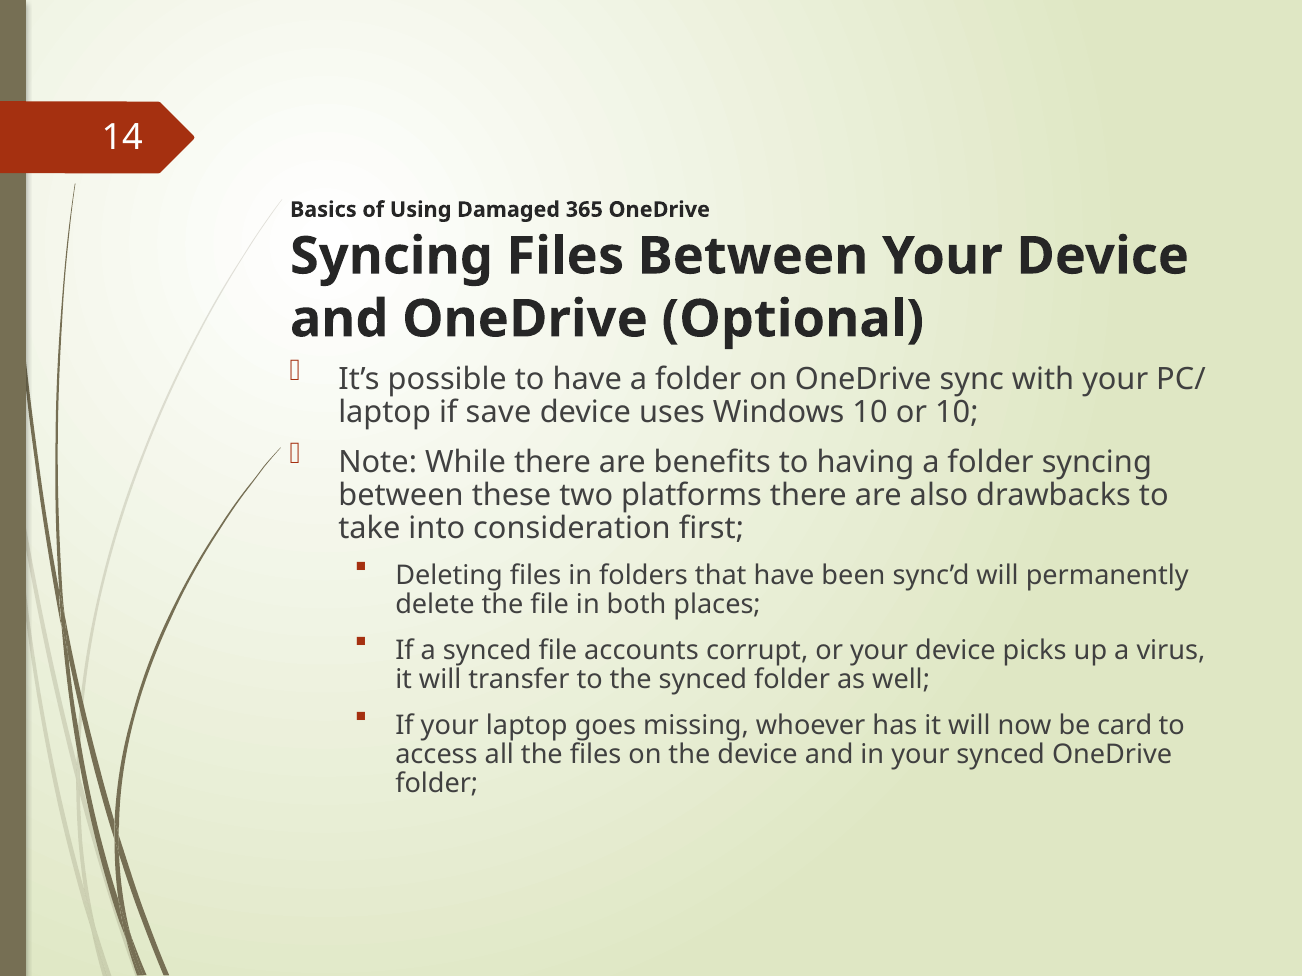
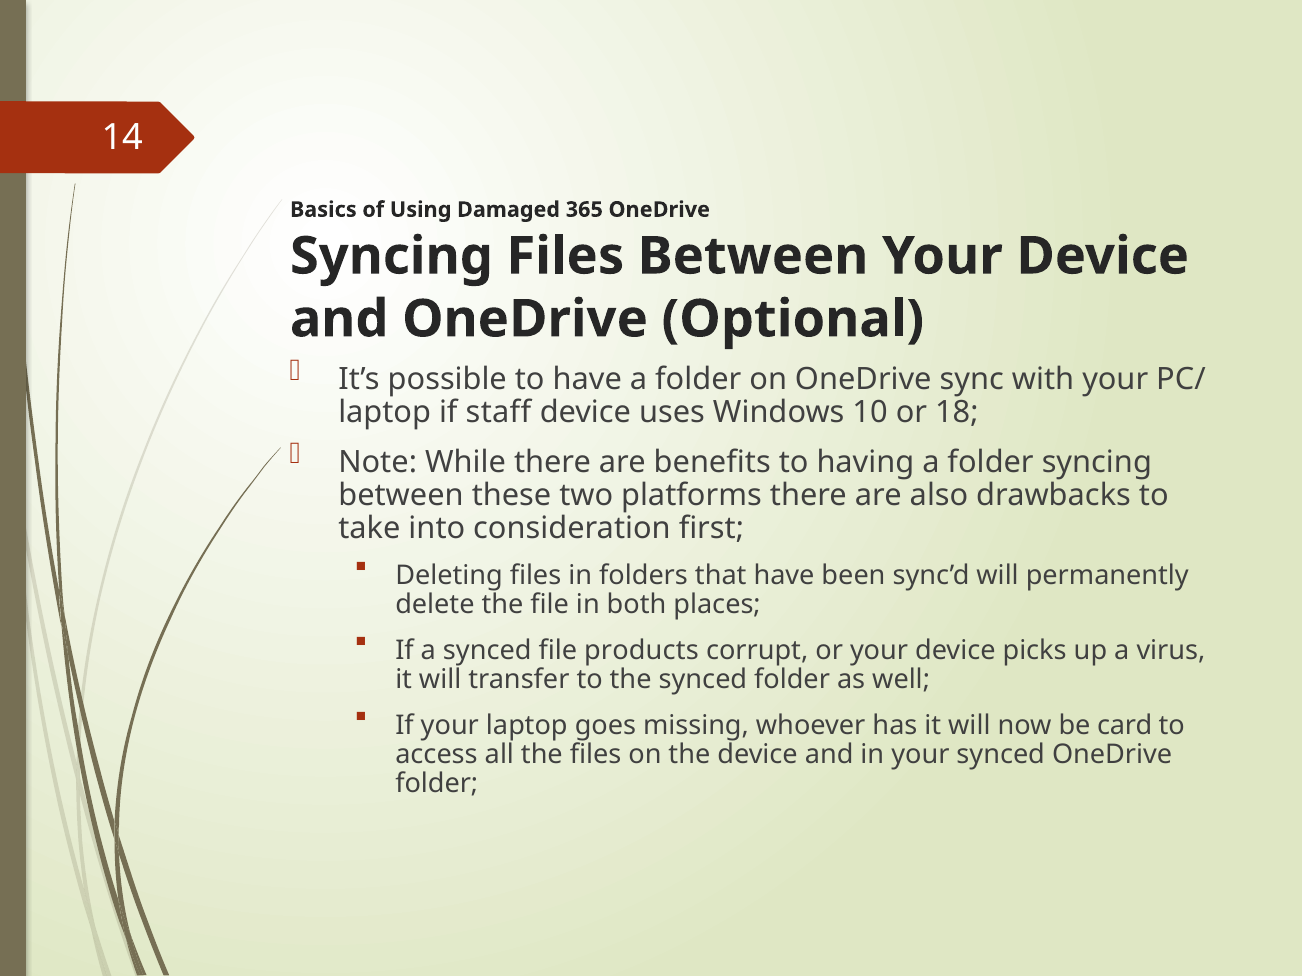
save: save -> staff
or 10: 10 -> 18
accounts: accounts -> products
